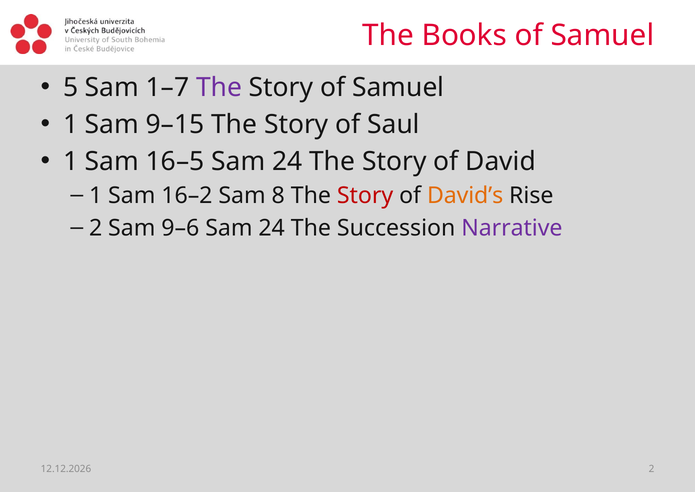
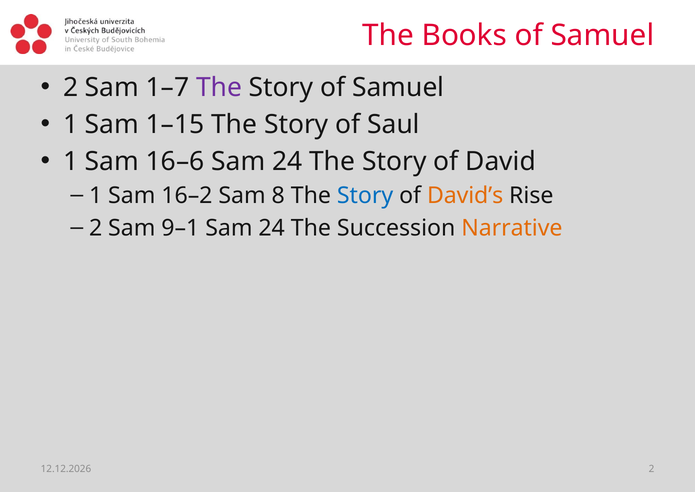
5 at (71, 87): 5 -> 2
9–15: 9–15 -> 1–15
16–5: 16–5 -> 16–6
Story at (365, 195) colour: red -> blue
9–6: 9–6 -> 9–1
Narrative colour: purple -> orange
